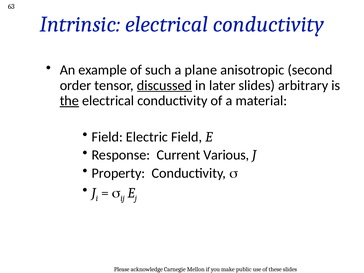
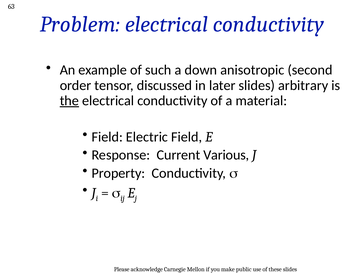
Intrinsic: Intrinsic -> Problem
plane: plane -> down
discussed underline: present -> none
